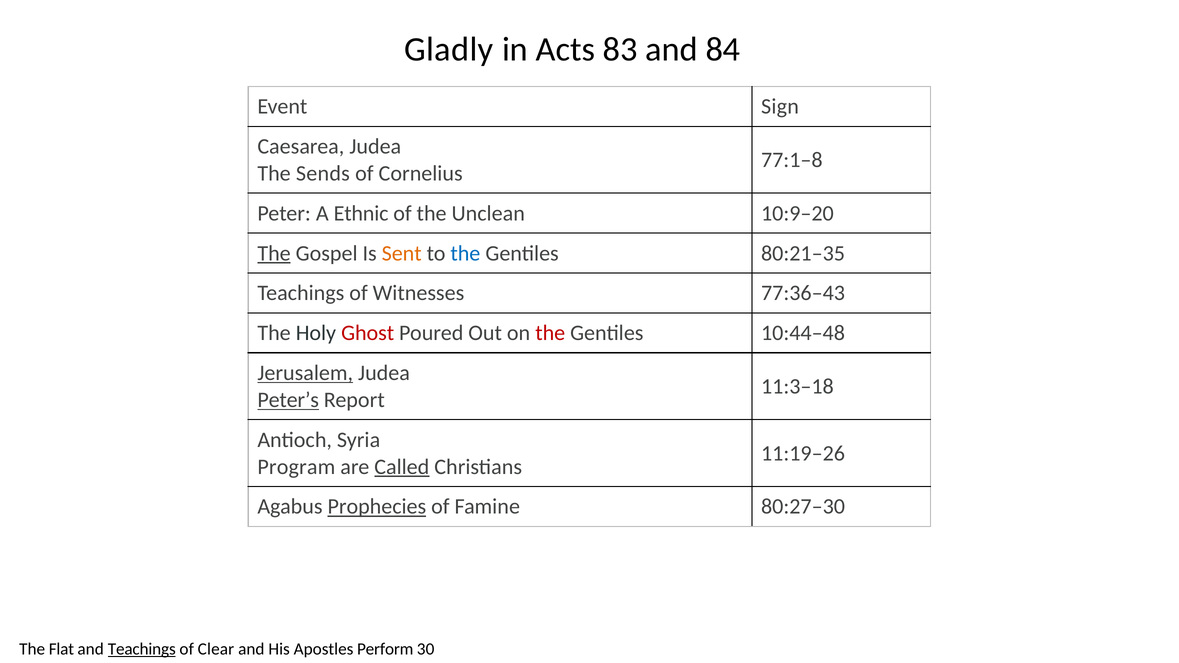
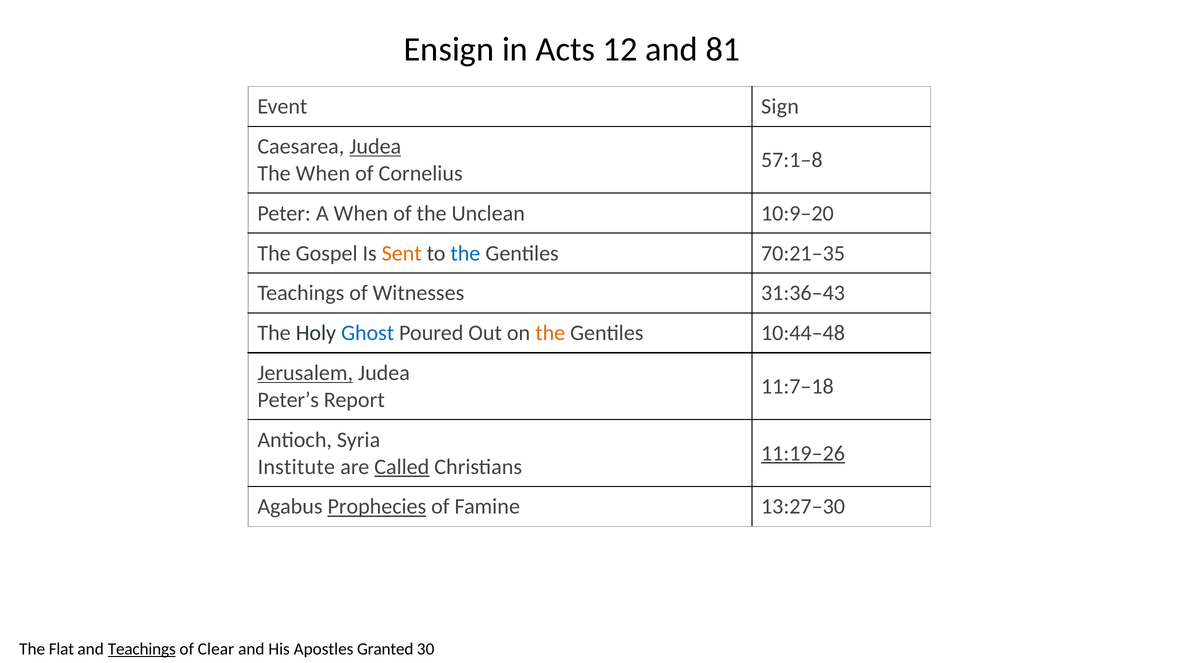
Gladly: Gladly -> Ensign
83: 83 -> 12
84: 84 -> 81
Judea at (375, 147) underline: none -> present
77:1–8: 77:1–8 -> 57:1–8
The Sends: Sends -> When
A Ethnic: Ethnic -> When
The at (274, 253) underline: present -> none
80:21–35: 80:21–35 -> 70:21–35
77:36–43: 77:36–43 -> 31:36–43
Ghost colour: red -> blue
the at (550, 333) colour: red -> orange
11:3–18: 11:3–18 -> 11:7–18
Peter’s underline: present -> none
11:19–26 underline: none -> present
Program: Program -> Institute
80:27–30: 80:27–30 -> 13:27–30
Perform: Perform -> Granted
